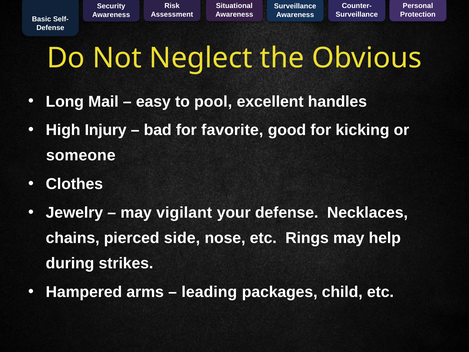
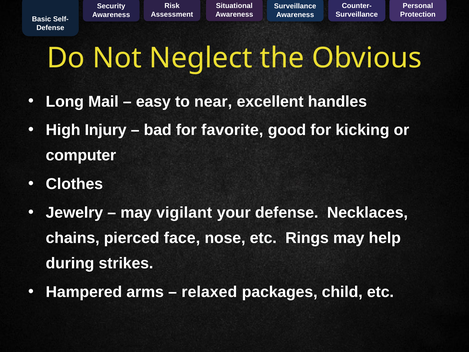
pool: pool -> near
someone: someone -> computer
side: side -> face
leading: leading -> relaxed
